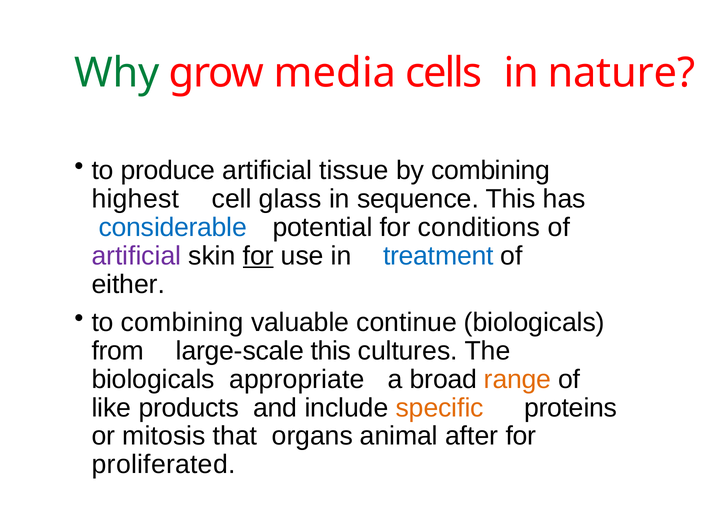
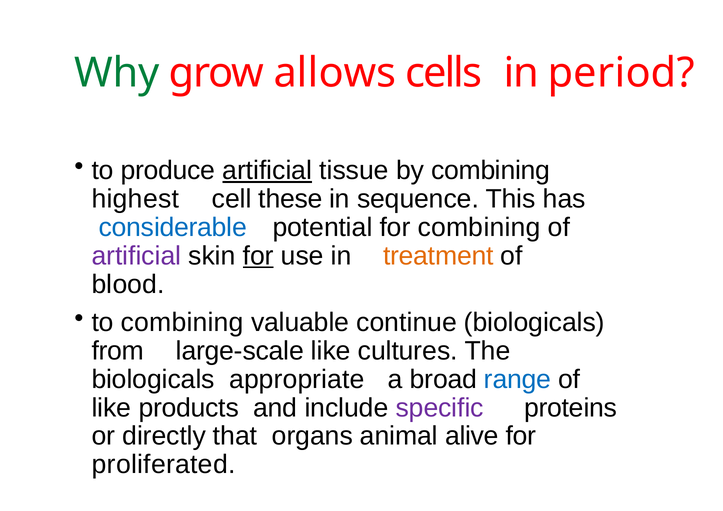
media: media -> allows
nature: nature -> period
artificial at (267, 170) underline: none -> present
glass: glass -> these
for conditions: conditions -> combining
treatment colour: blue -> orange
either: either -> blood
large-scale this: this -> like
range colour: orange -> blue
specific colour: orange -> purple
mitosis: mitosis -> directly
after: after -> alive
